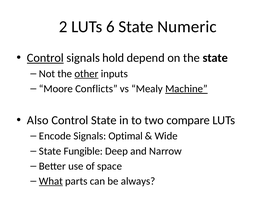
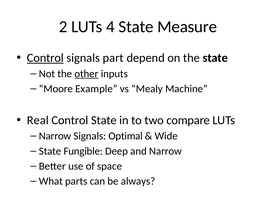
6: 6 -> 4
Numeric: Numeric -> Measure
hold: hold -> part
Conflicts: Conflicts -> Example
Machine underline: present -> none
Also: Also -> Real
Encode at (55, 136): Encode -> Narrow
What underline: present -> none
